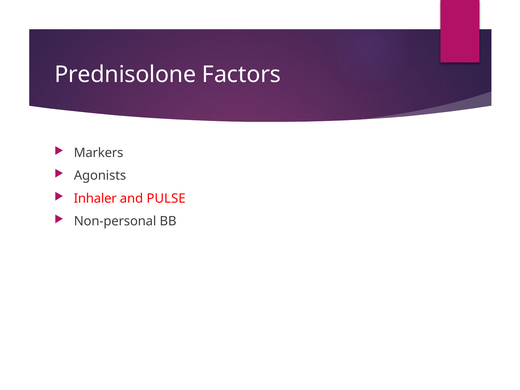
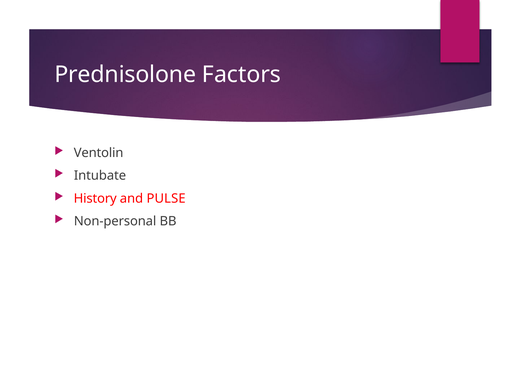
Markers: Markers -> Ventolin
Agonists: Agonists -> Intubate
Inhaler: Inhaler -> History
